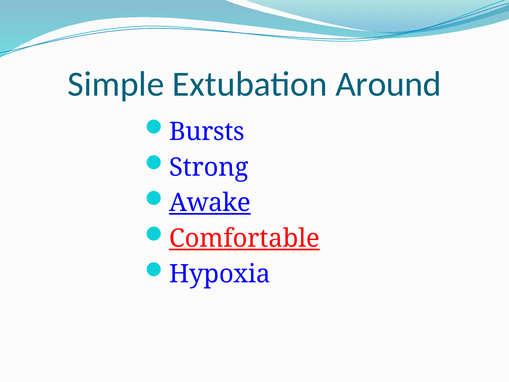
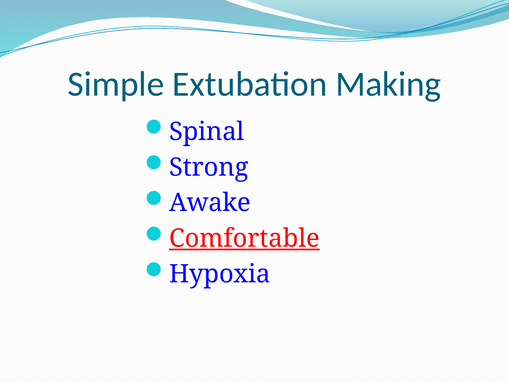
Around: Around -> Making
Bursts: Bursts -> Spinal
Awake underline: present -> none
